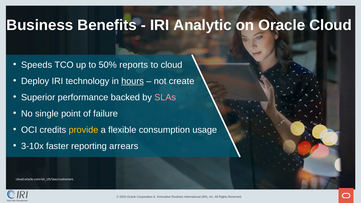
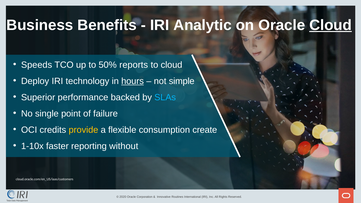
Cloud at (331, 25) underline: none -> present
create: create -> simple
SLAs colour: pink -> light blue
usage: usage -> create
3-10x: 3-10x -> 1-10x
arrears: arrears -> without
